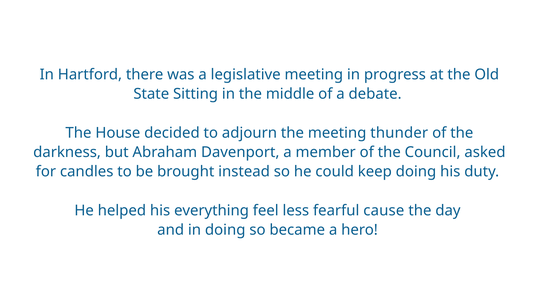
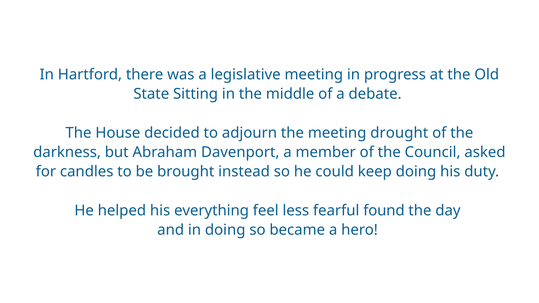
thunder: thunder -> drought
cause: cause -> found
